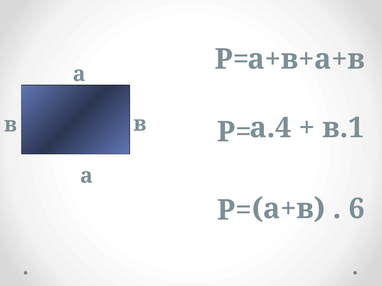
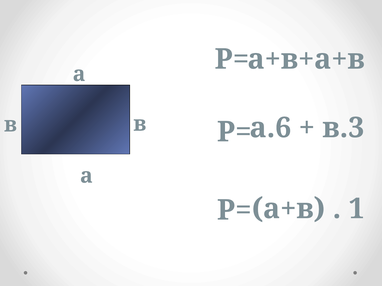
а.4: а.4 -> а.6
в.1: в.1 -> в.3
6: 6 -> 1
